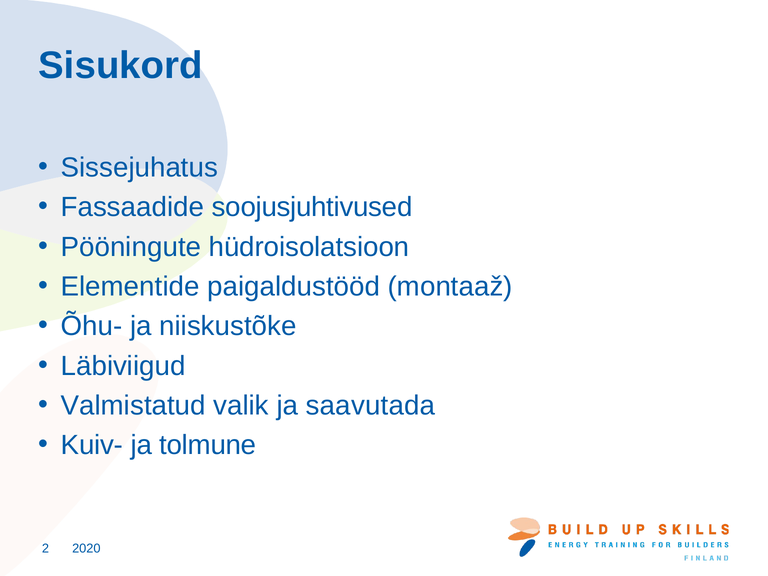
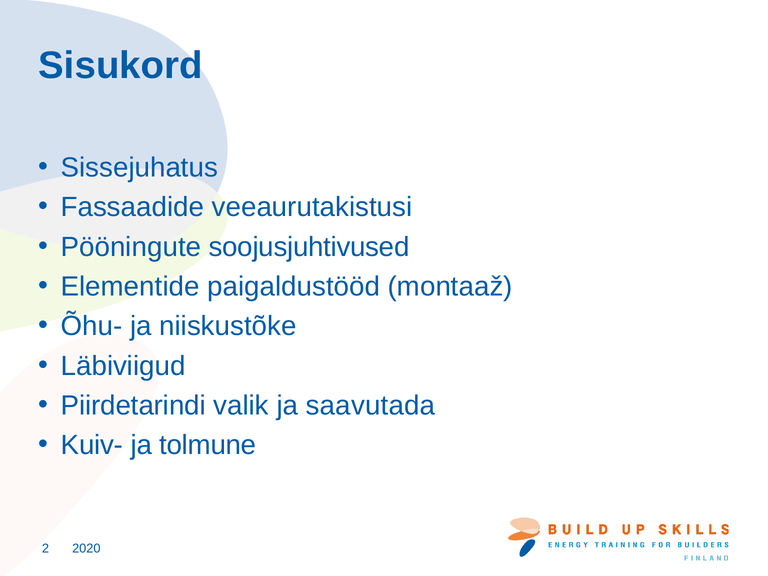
soojusjuhtivused: soojusjuhtivused -> veeaurutakistusi
hüdroisolatsioon: hüdroisolatsioon -> soojusjuhtivused
Valmistatud: Valmistatud -> Piirdetarindi
